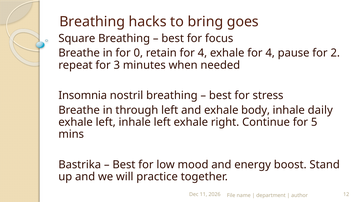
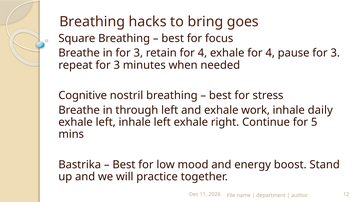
in for 0: 0 -> 3
pause for 2: 2 -> 3
Insomnia: Insomnia -> Cognitive
body: body -> work
